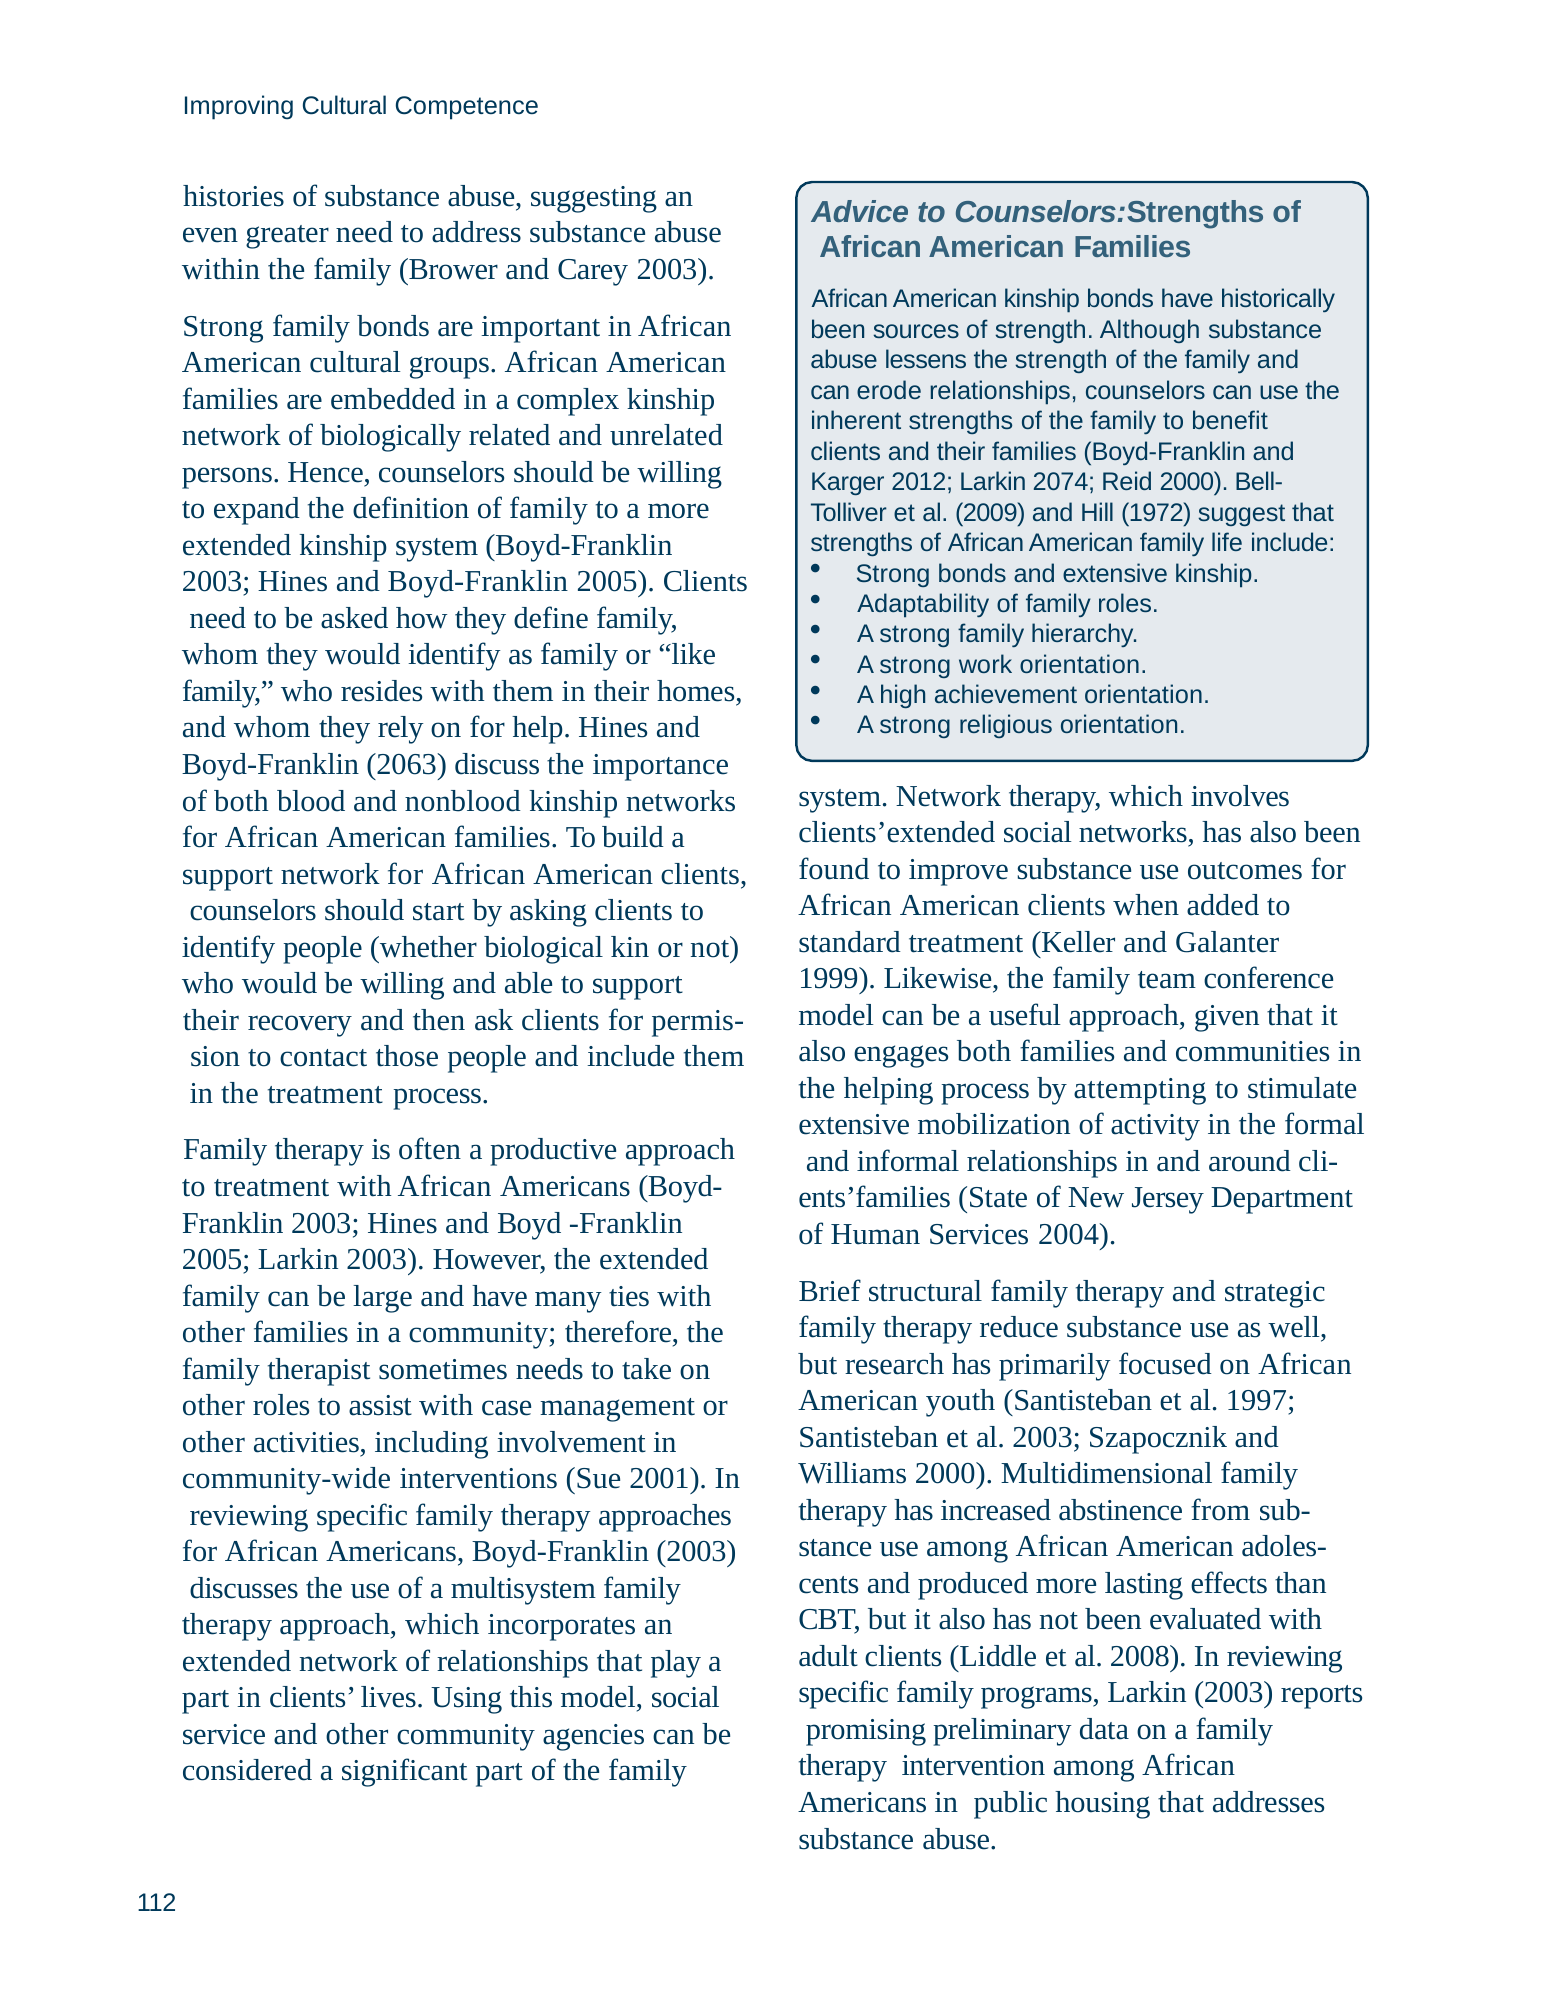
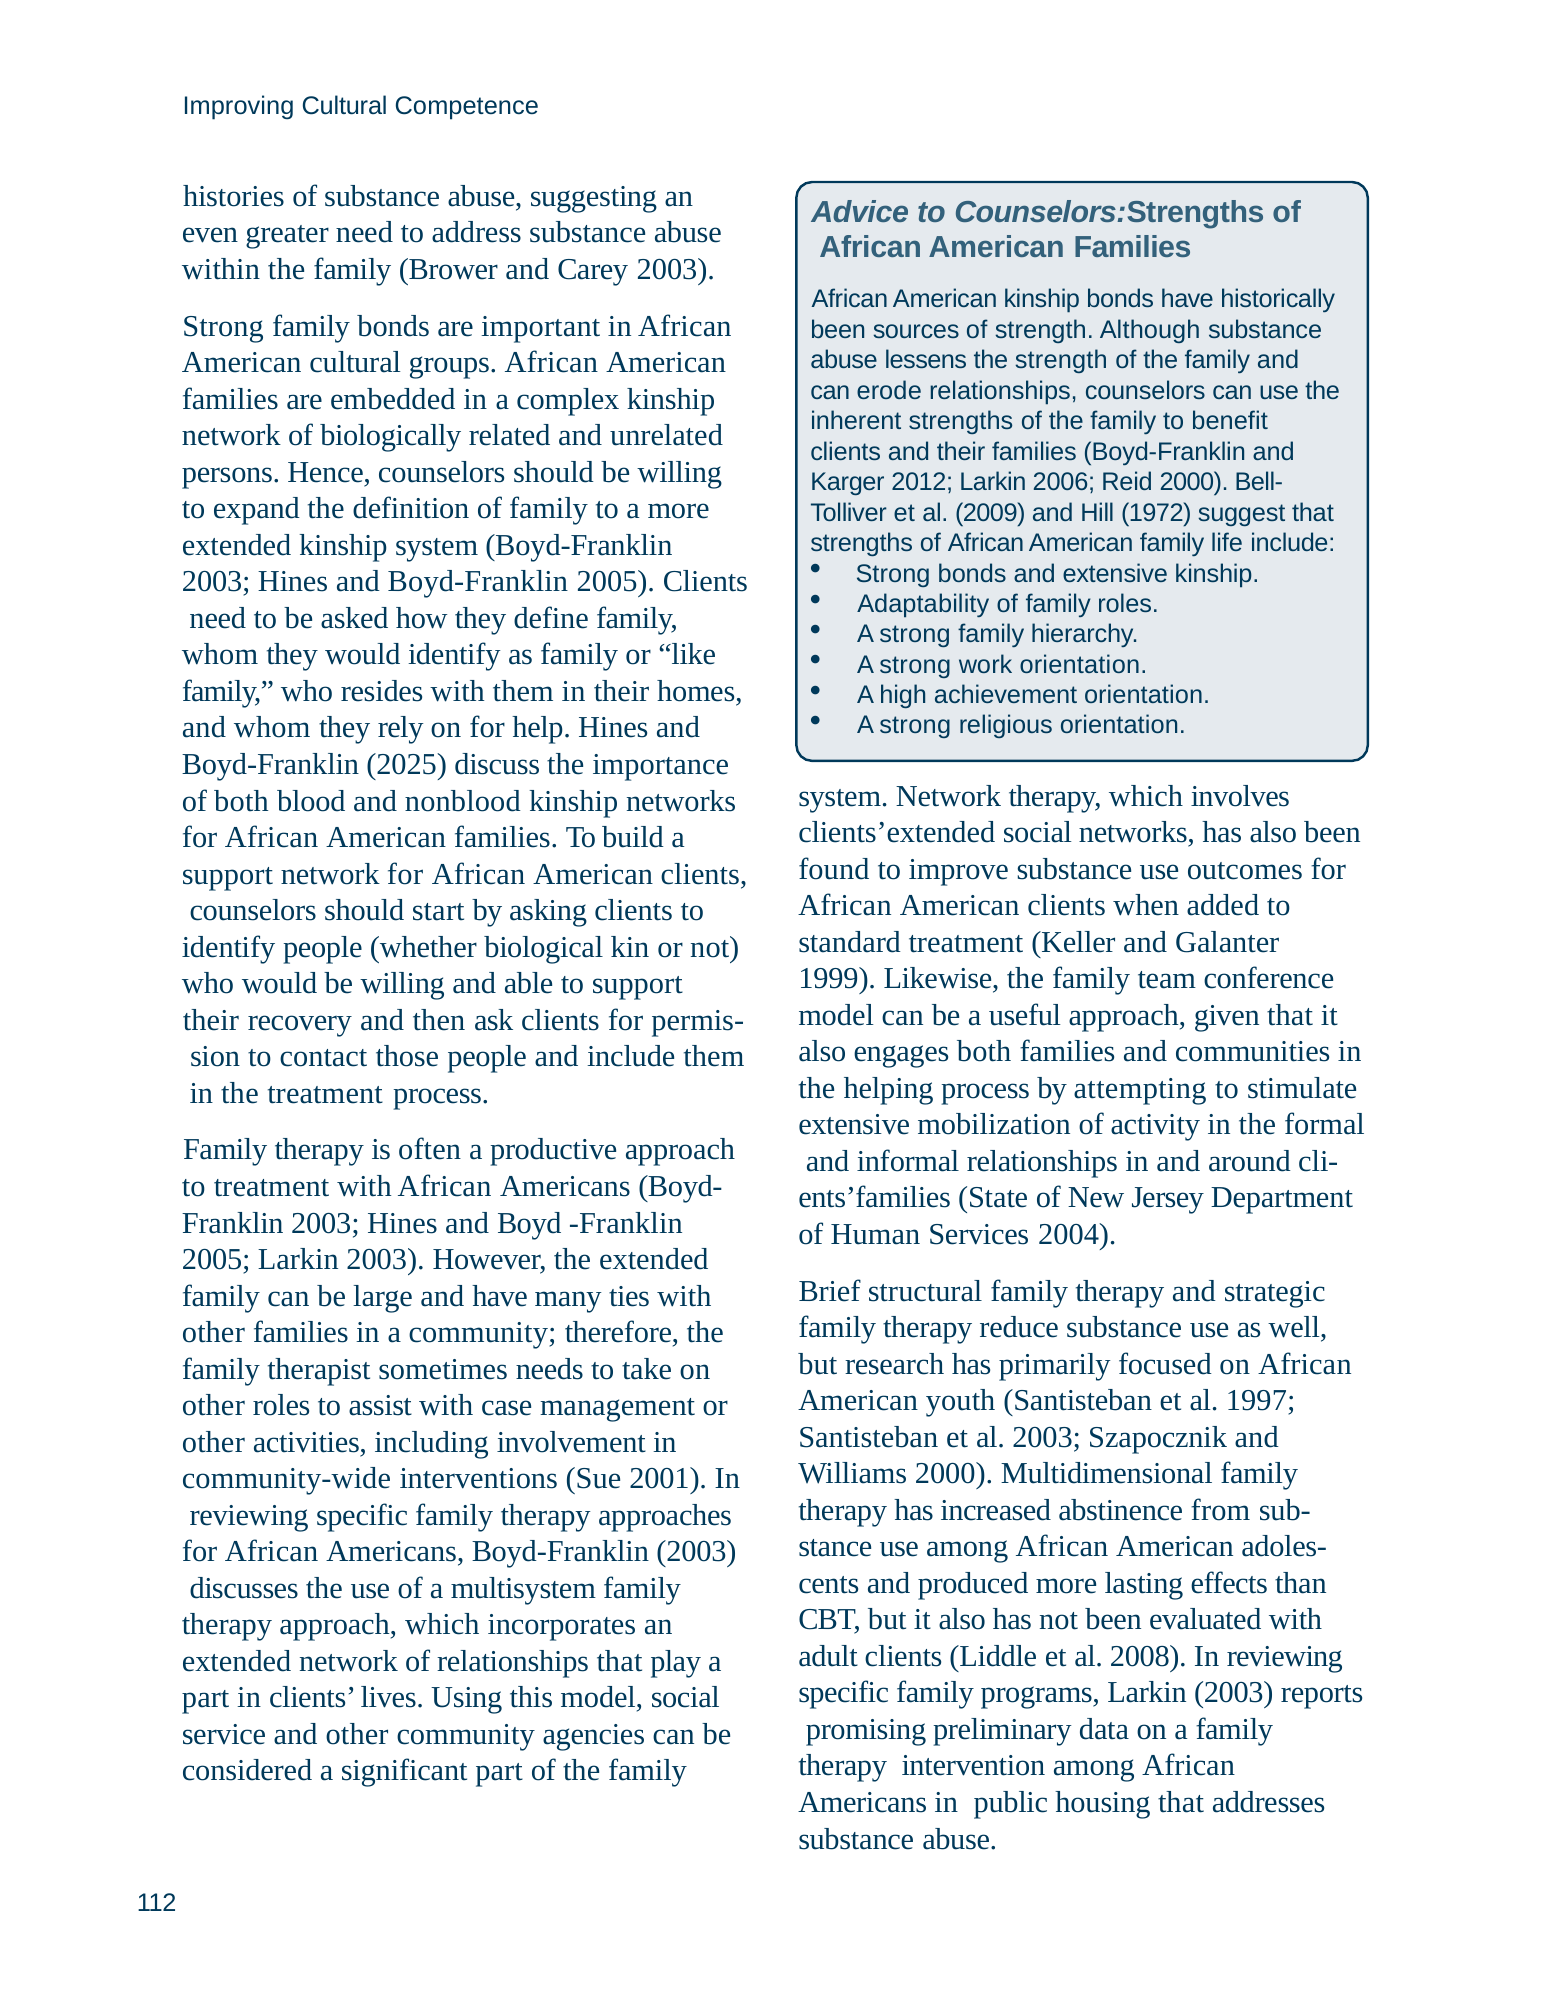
2074: 2074 -> 2006
2063: 2063 -> 2025
